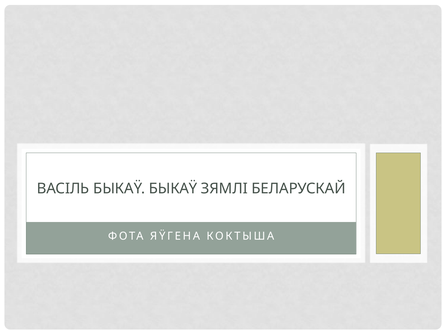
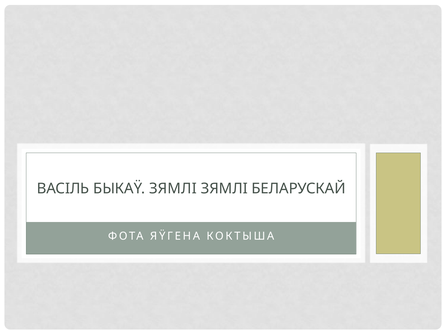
БЫКАŸ БЫКАŸ: БЫКАŸ -> ЗЯМЛI
